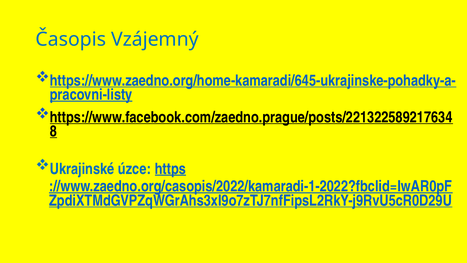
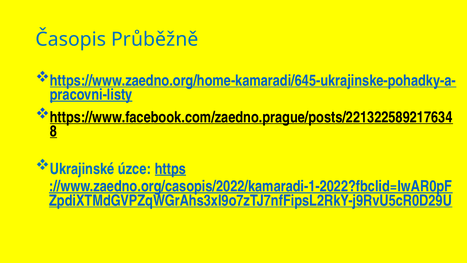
Vzájemný: Vzájemný -> Průběžně
